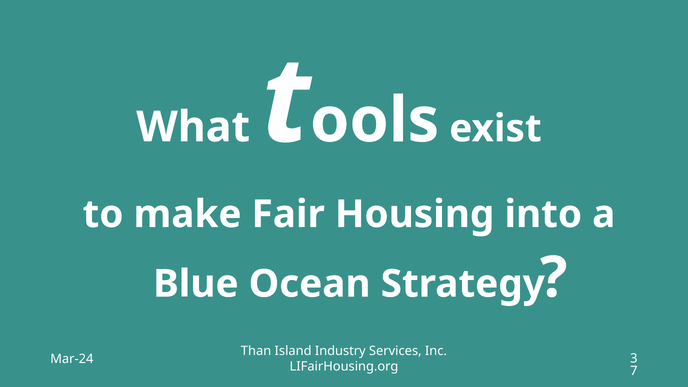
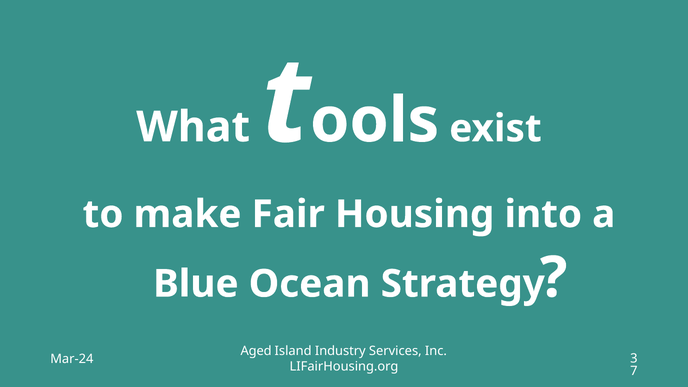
Than: Than -> Aged
